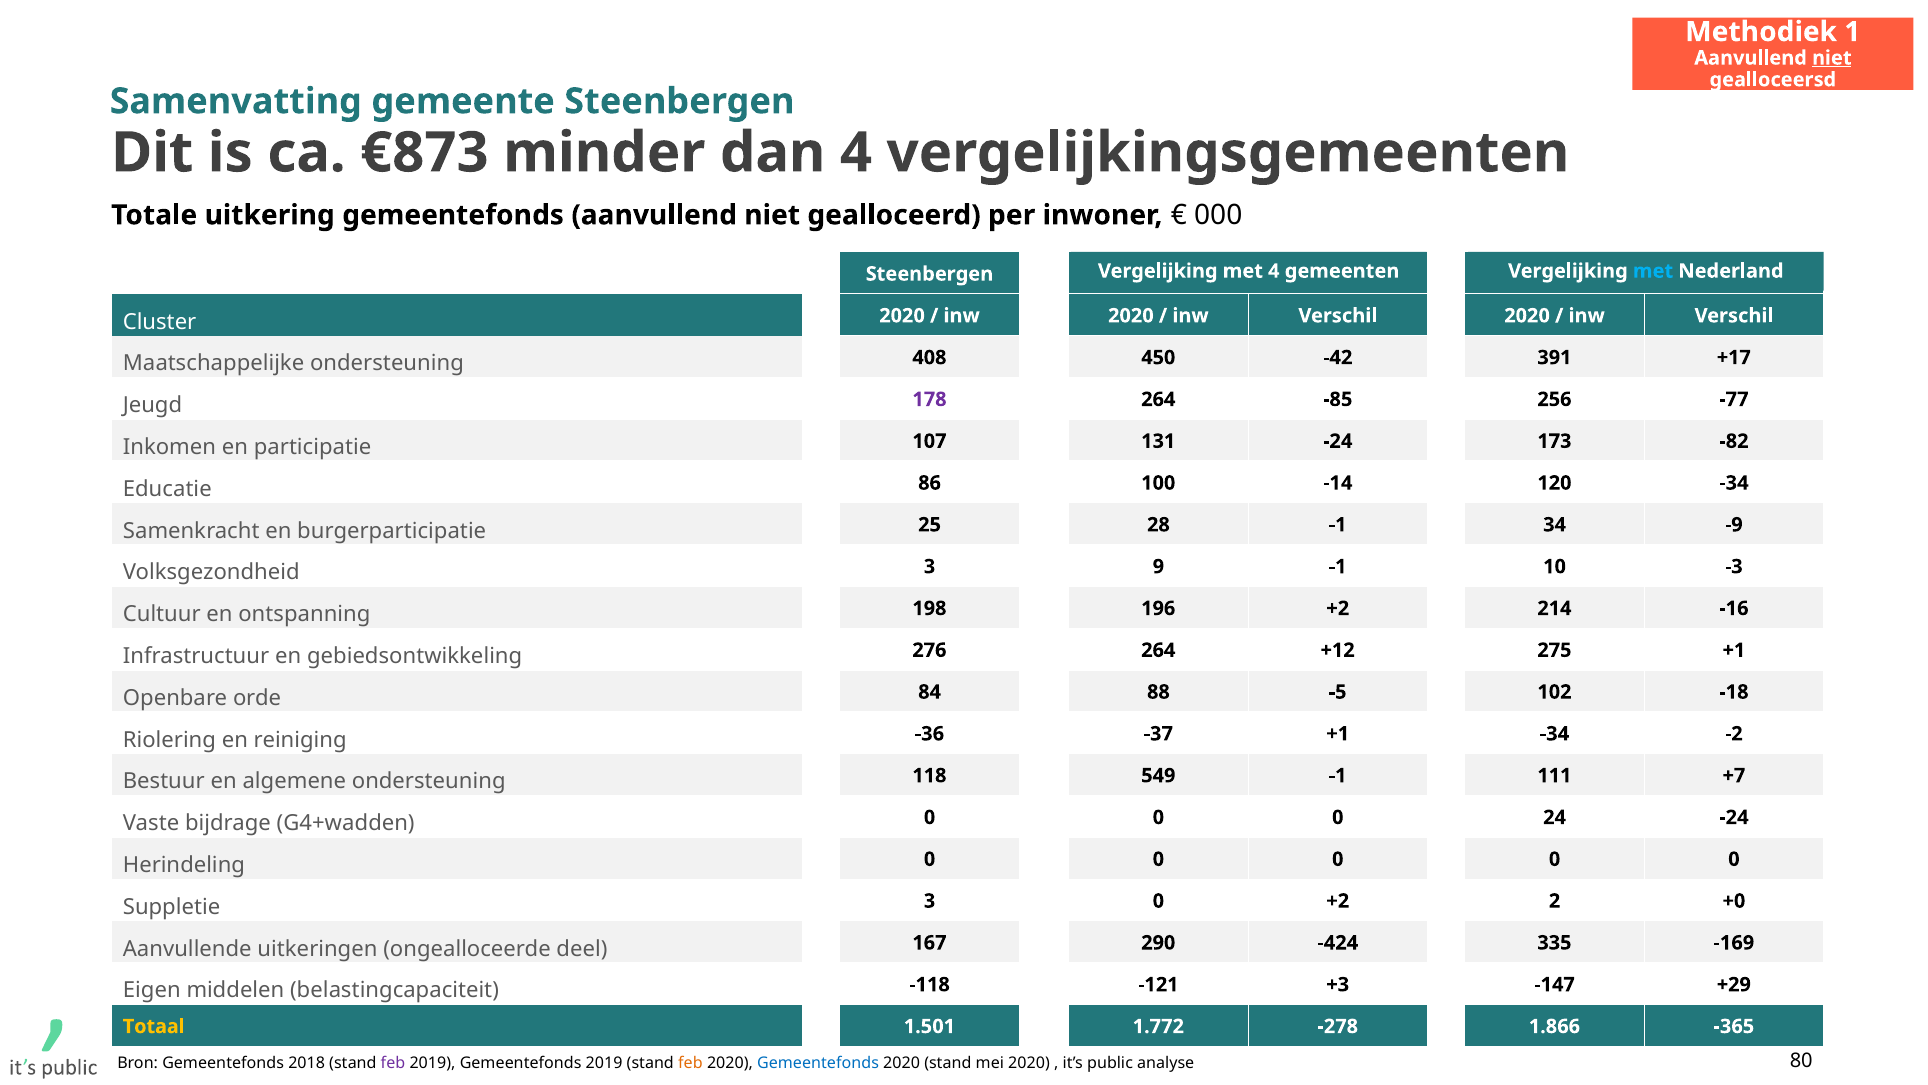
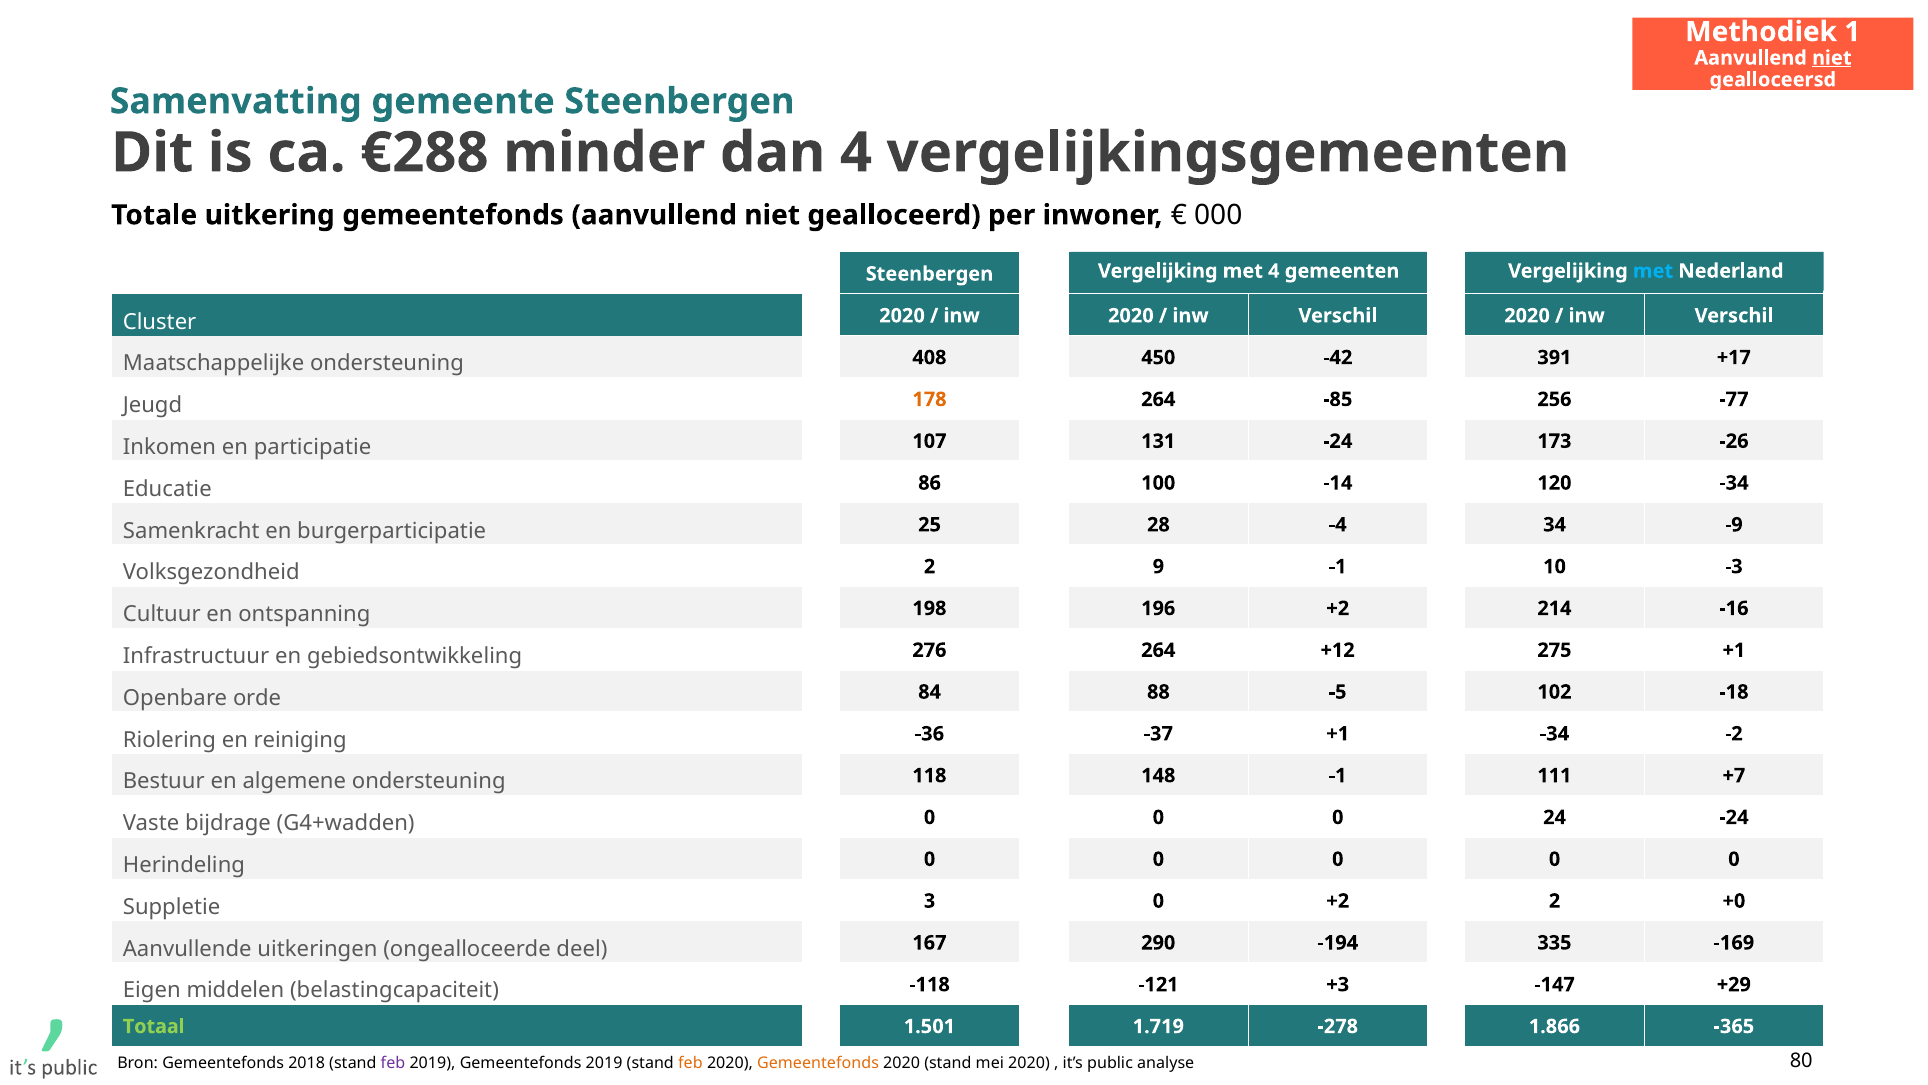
€873: €873 -> €288
178 colour: purple -> orange
-82: -82 -> -26
28 -1: -1 -> -4
3 at (930, 566): 3 -> 2
549: 549 -> 148
-424: -424 -> -194
Totaal colour: yellow -> light green
1.772: 1.772 -> 1.719
Gemeentefonds at (818, 1063) colour: blue -> orange
